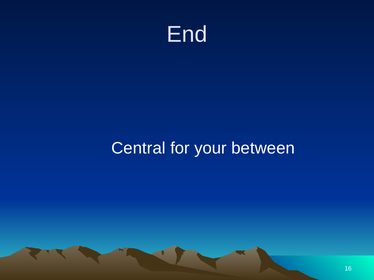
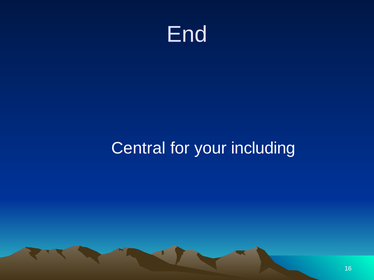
between: between -> including
